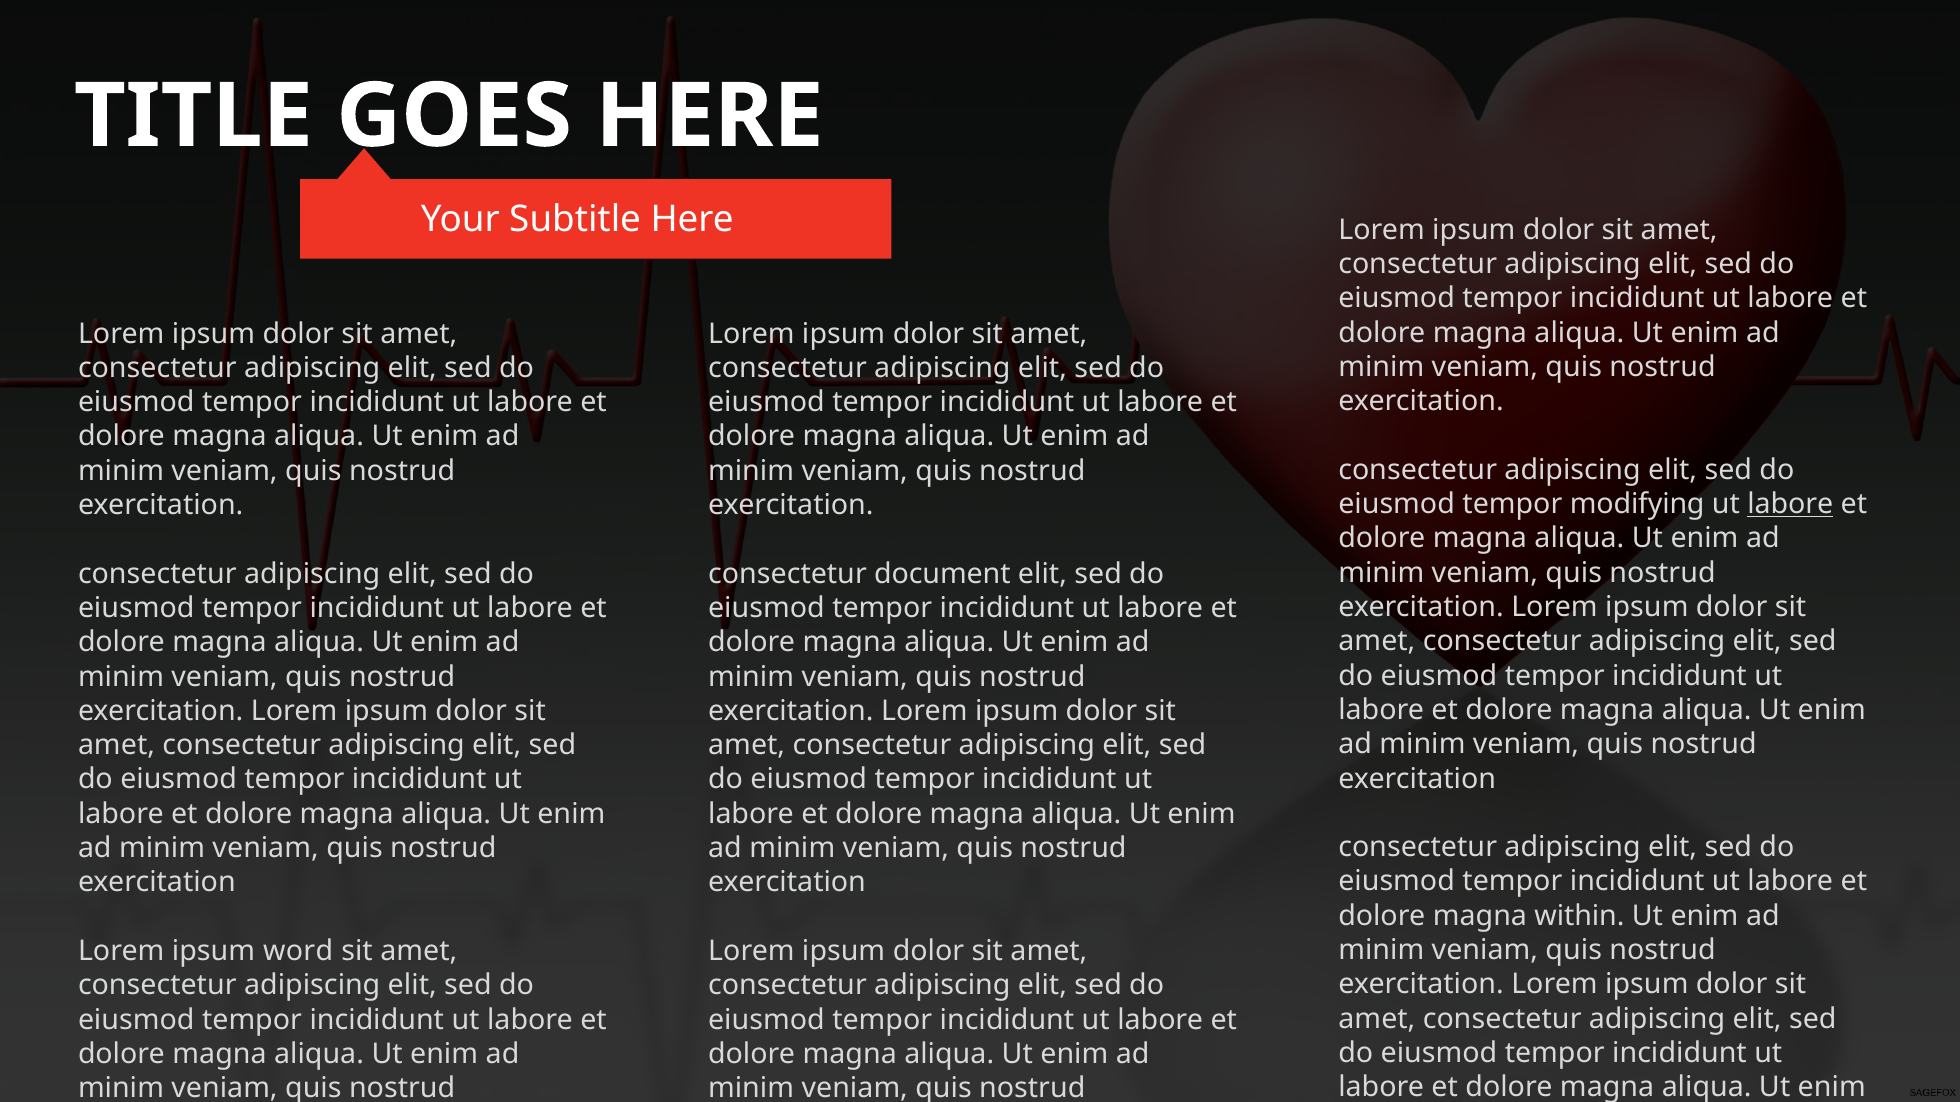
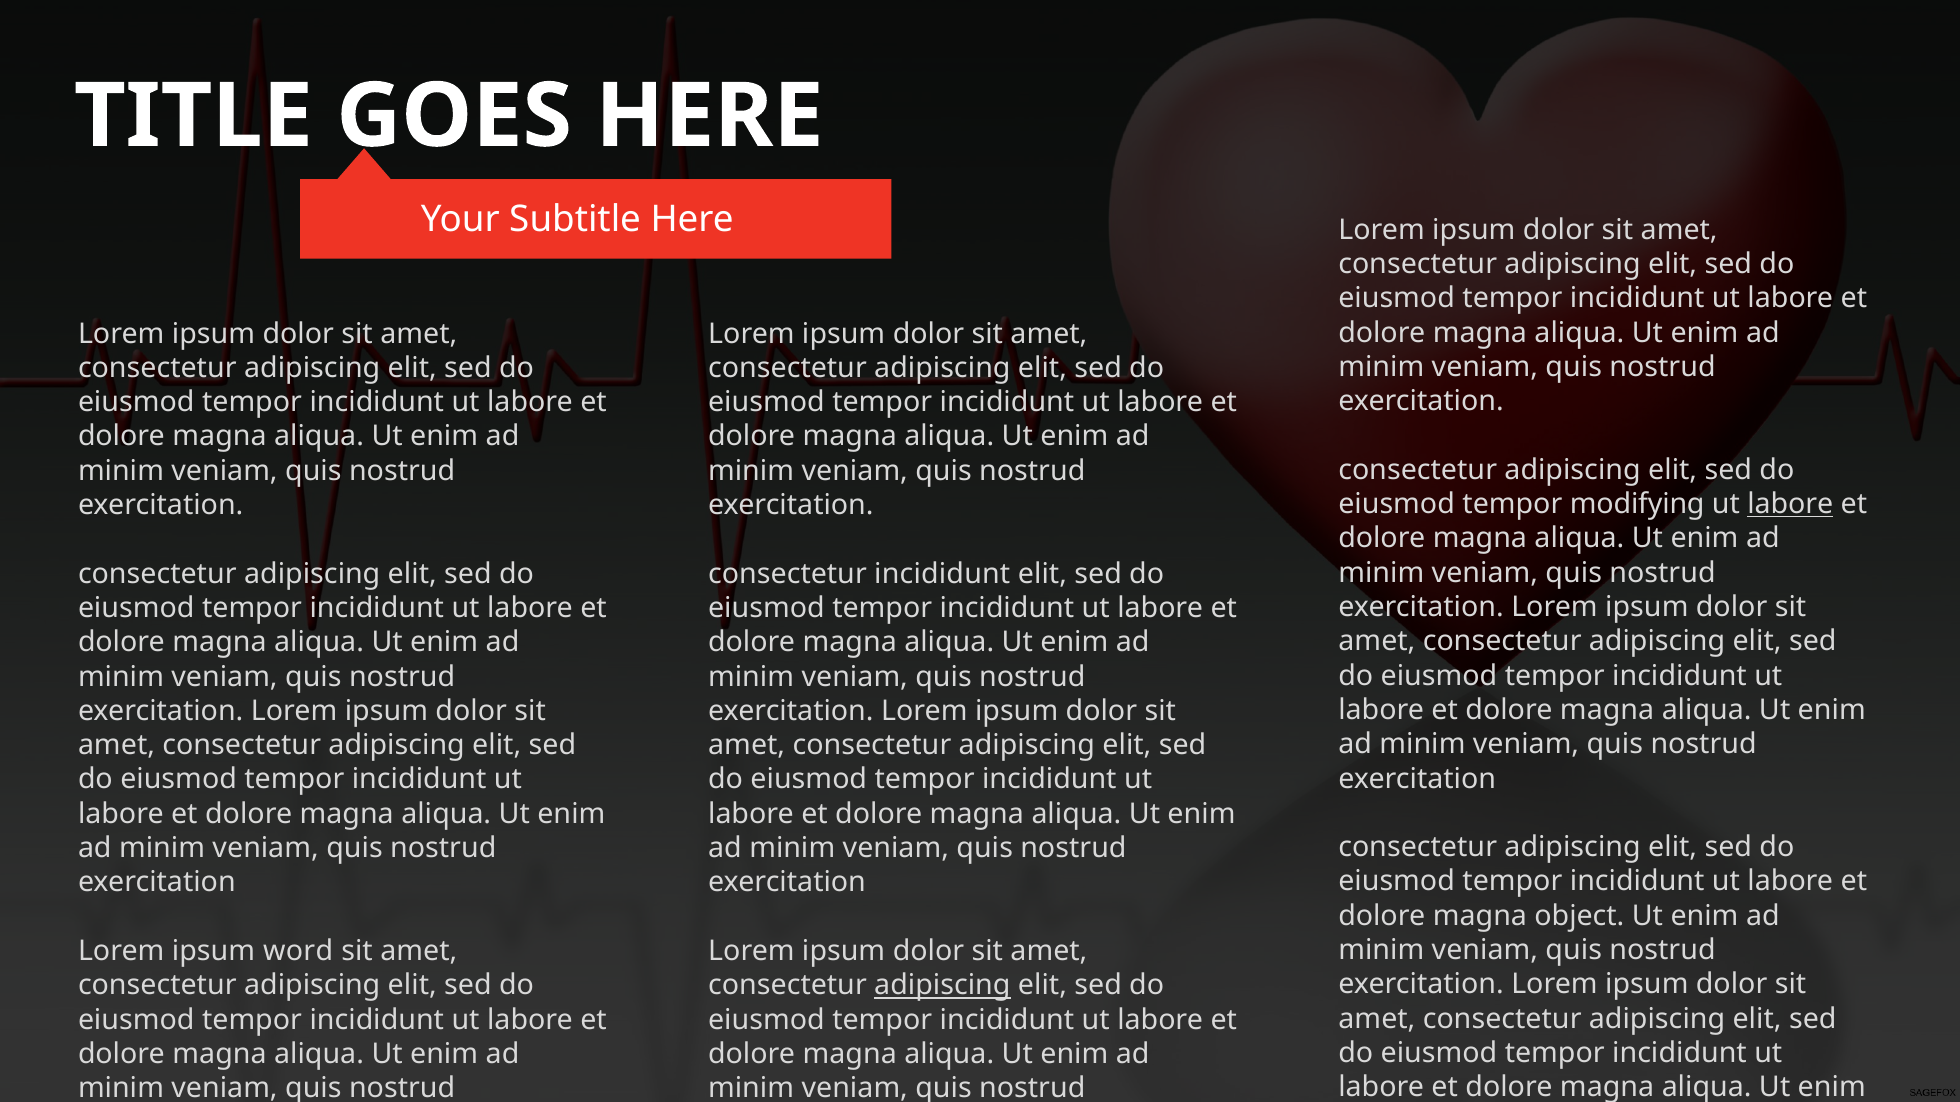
consectetur document: document -> incididunt
within: within -> object
adipiscing at (942, 986) underline: none -> present
